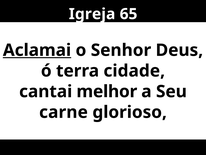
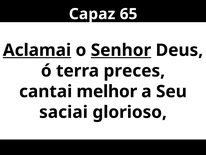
Igreja: Igreja -> Capaz
Senhor underline: none -> present
cidade: cidade -> preces
carne: carne -> saciai
